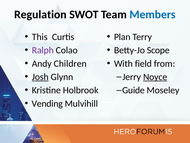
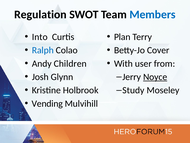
This: This -> Into
Ralph colour: purple -> blue
Scope: Scope -> Cover
field: field -> user
Josh underline: present -> none
Guide: Guide -> Study
